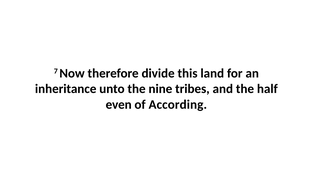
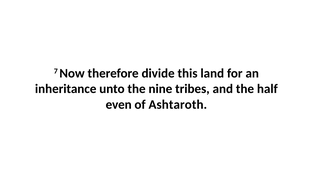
According: According -> Ashtaroth
